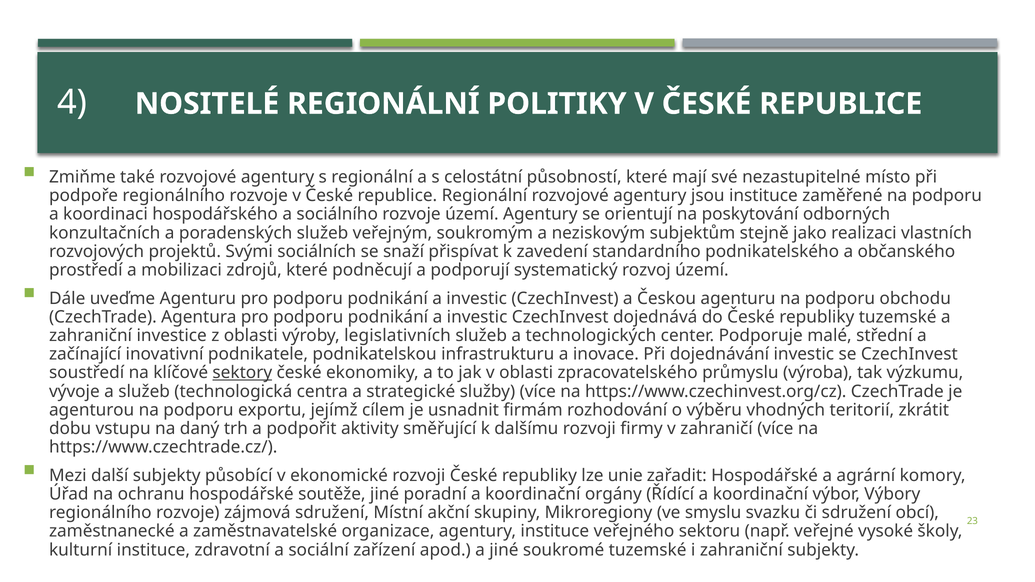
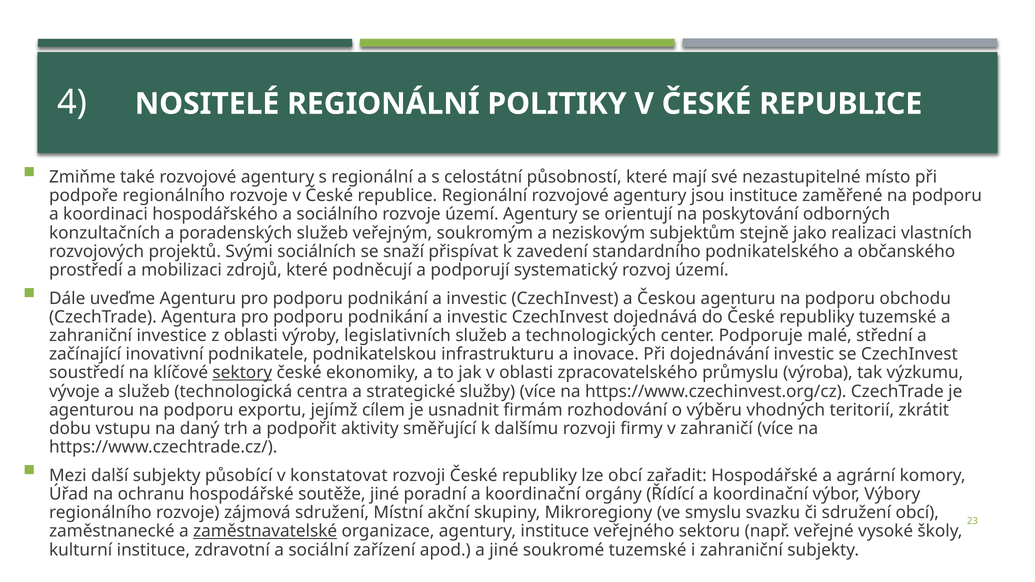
ekonomické: ekonomické -> konstatovat
lze unie: unie -> obcí
zaměstnavatelské underline: none -> present
